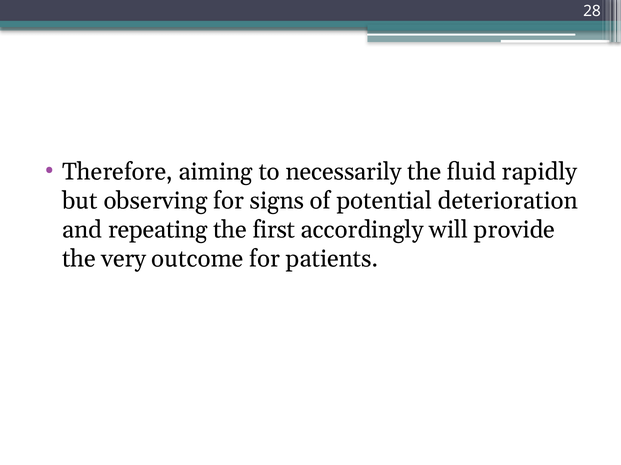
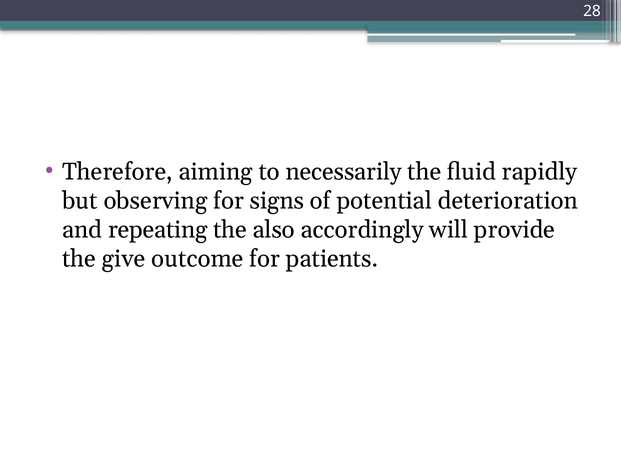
first: first -> also
very: very -> give
